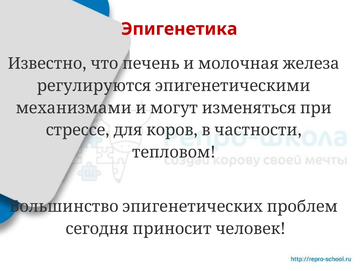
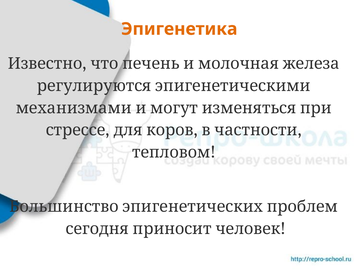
Эпигенетика colour: red -> orange
